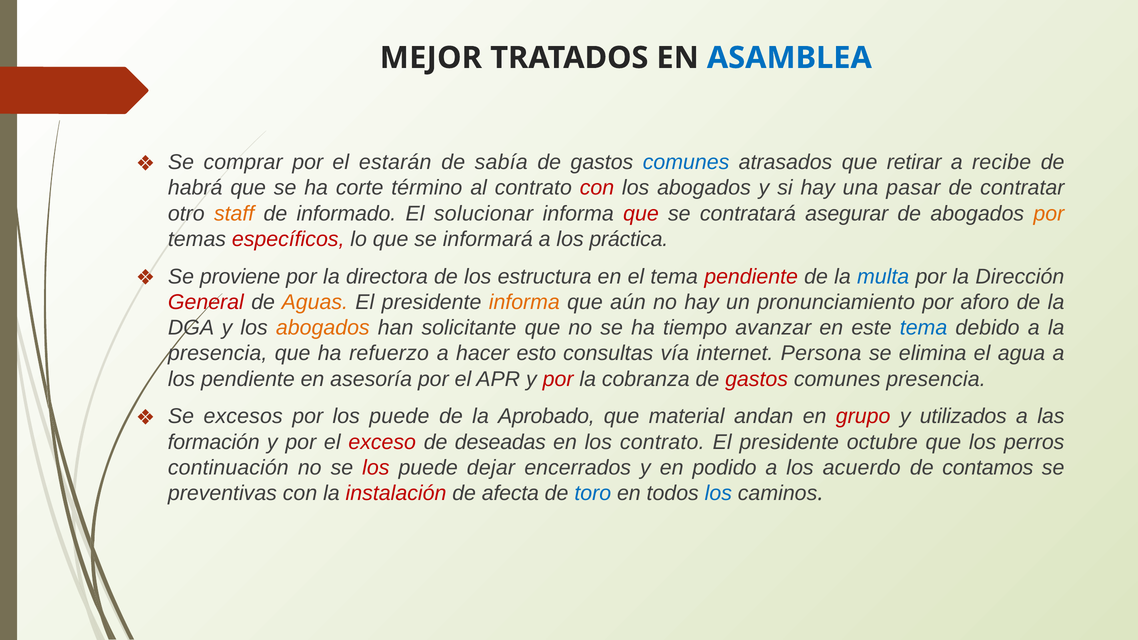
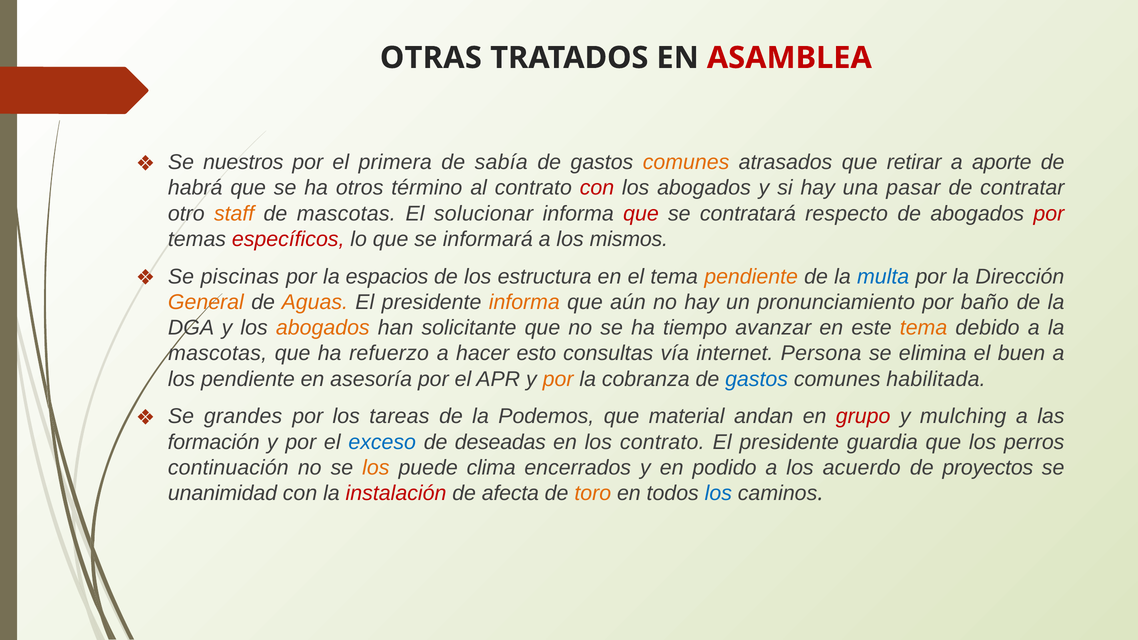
MEJOR: MEJOR -> OTRAS
ASAMBLEA colour: blue -> red
comprar: comprar -> nuestros
estarán: estarán -> primera
comunes at (686, 162) colour: blue -> orange
recibe: recibe -> aporte
corte: corte -> otros
de informado: informado -> mascotas
asegurar: asegurar -> respecto
por at (1049, 214) colour: orange -> red
práctica: práctica -> mismos
proviene: proviene -> piscinas
directora: directora -> espacios
pendiente at (751, 277) colour: red -> orange
General colour: red -> orange
aforo: aforo -> baño
tema at (924, 328) colour: blue -> orange
presencia at (218, 353): presencia -> mascotas
agua: agua -> buen
por at (558, 379) colour: red -> orange
gastos at (757, 379) colour: red -> blue
comunes presencia: presencia -> habilitada
excesos: excesos -> grandes
por los puede: puede -> tareas
Aprobado: Aprobado -> Podemos
utilizados: utilizados -> mulching
exceso colour: red -> blue
octubre: octubre -> guardia
los at (376, 468) colour: red -> orange
dejar: dejar -> clima
contamos: contamos -> proyectos
preventivas: preventivas -> unanimidad
toro colour: blue -> orange
